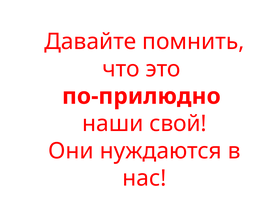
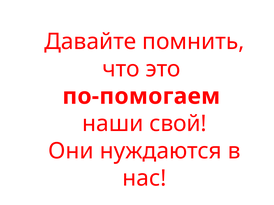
по-прилюдно: по-прилюдно -> по-помогаем
